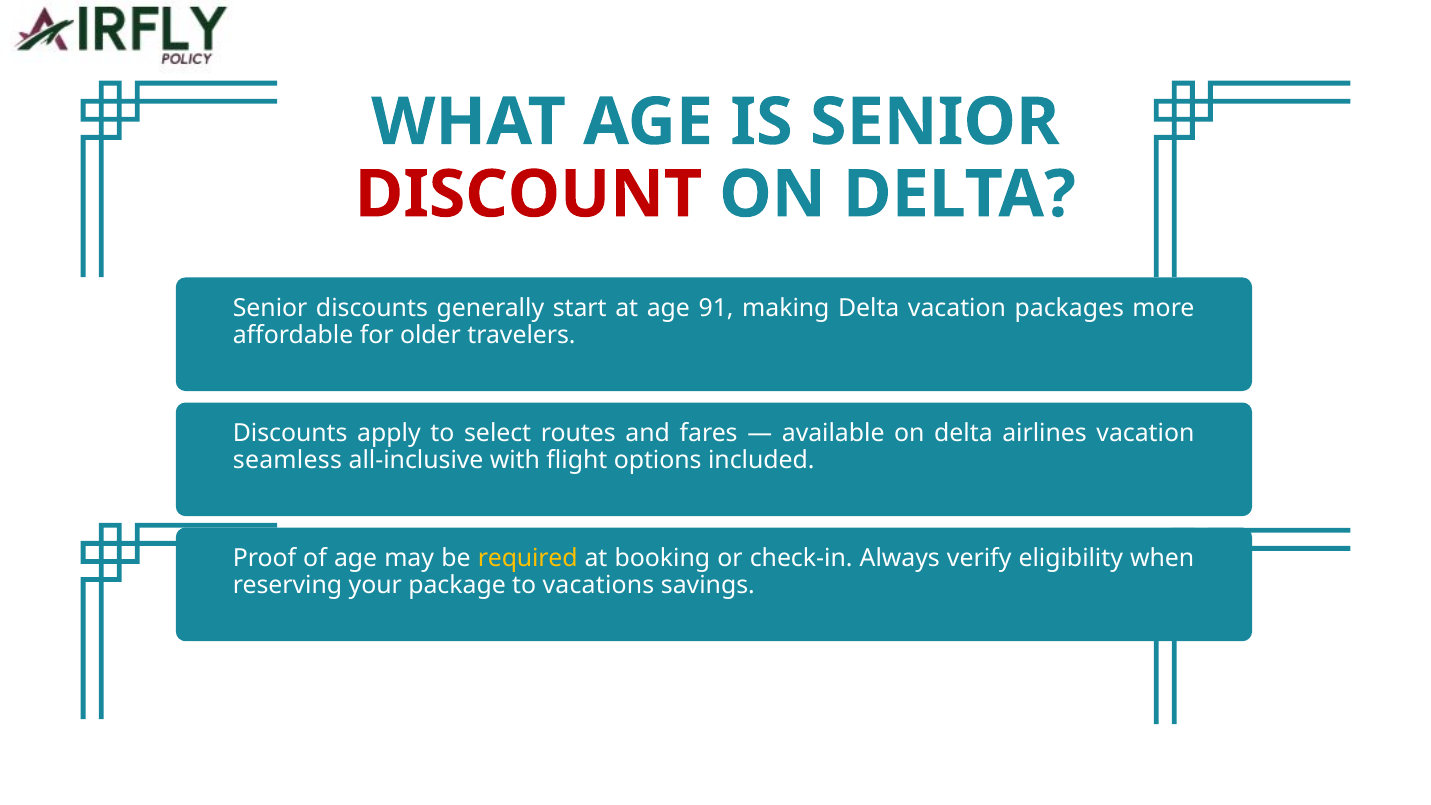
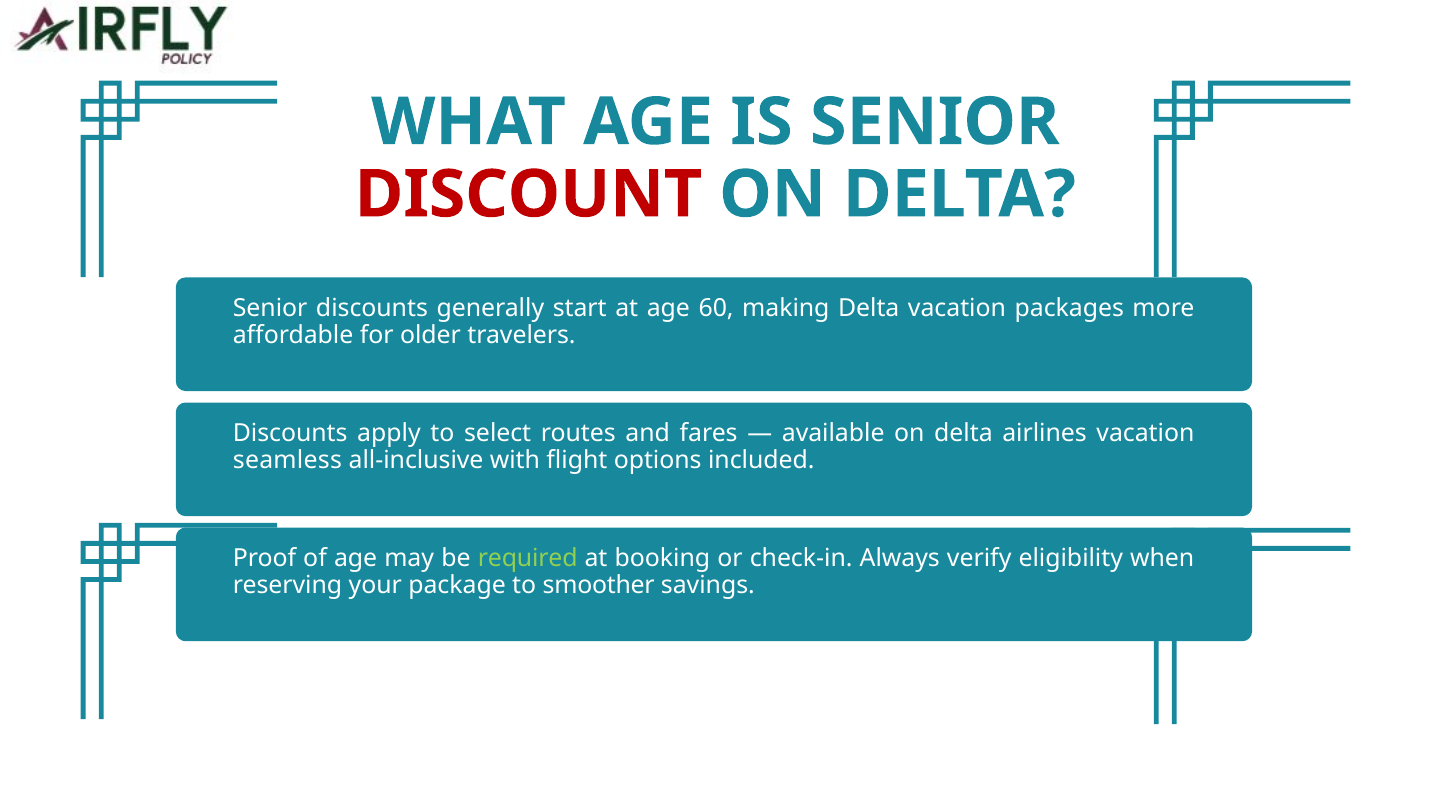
91: 91 -> 60
required colour: yellow -> light green
vacations: vacations -> smoother
